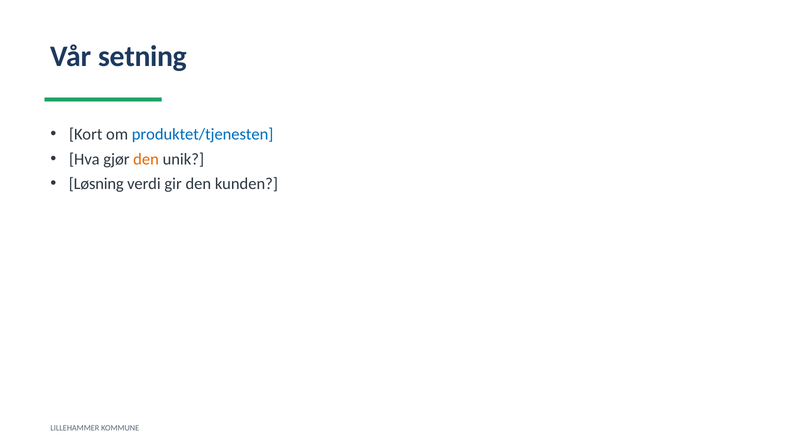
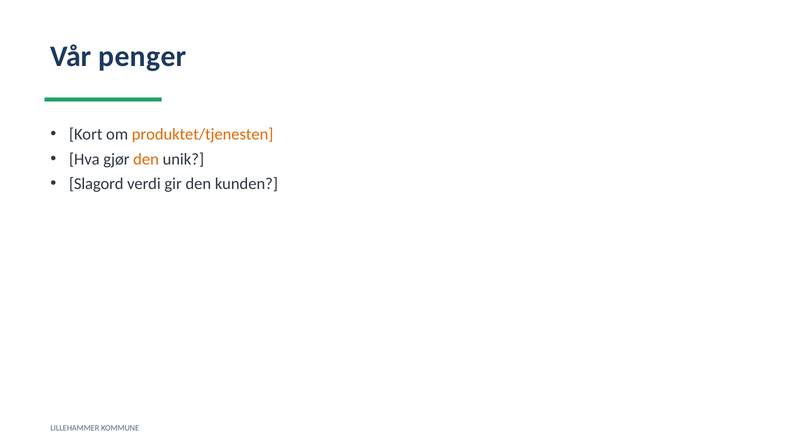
setning: setning -> penger
produktet/tjenesten colour: blue -> orange
Løsning: Løsning -> Slagord
